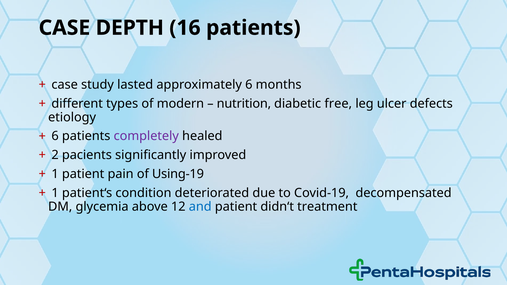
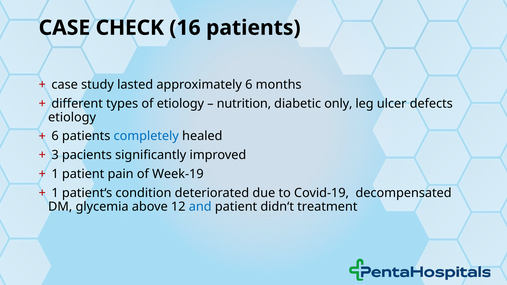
DEPTH: DEPTH -> CHECK
of modern: modern -> etiology
free: free -> only
completely colour: purple -> blue
2: 2 -> 3
Using-19: Using-19 -> Week-19
